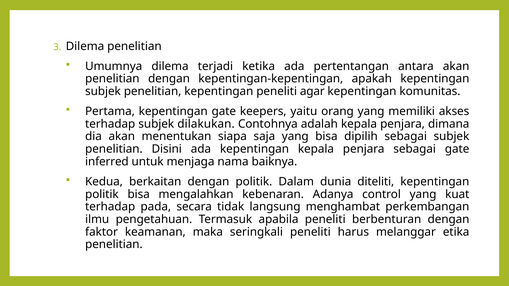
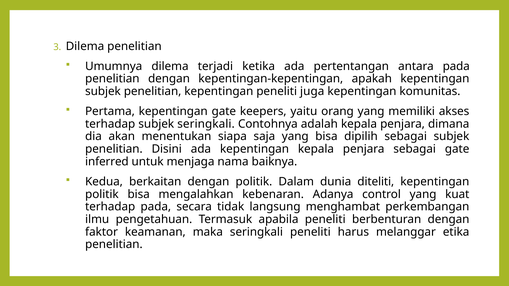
antara akan: akan -> pada
agar: agar -> juga
subjek dilakukan: dilakukan -> seringkali
